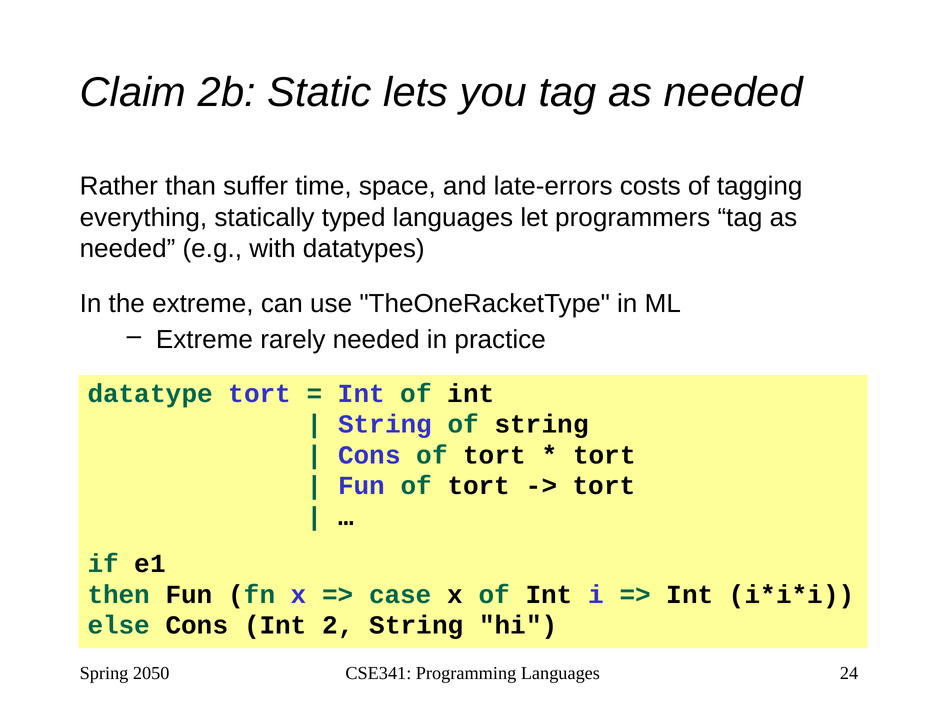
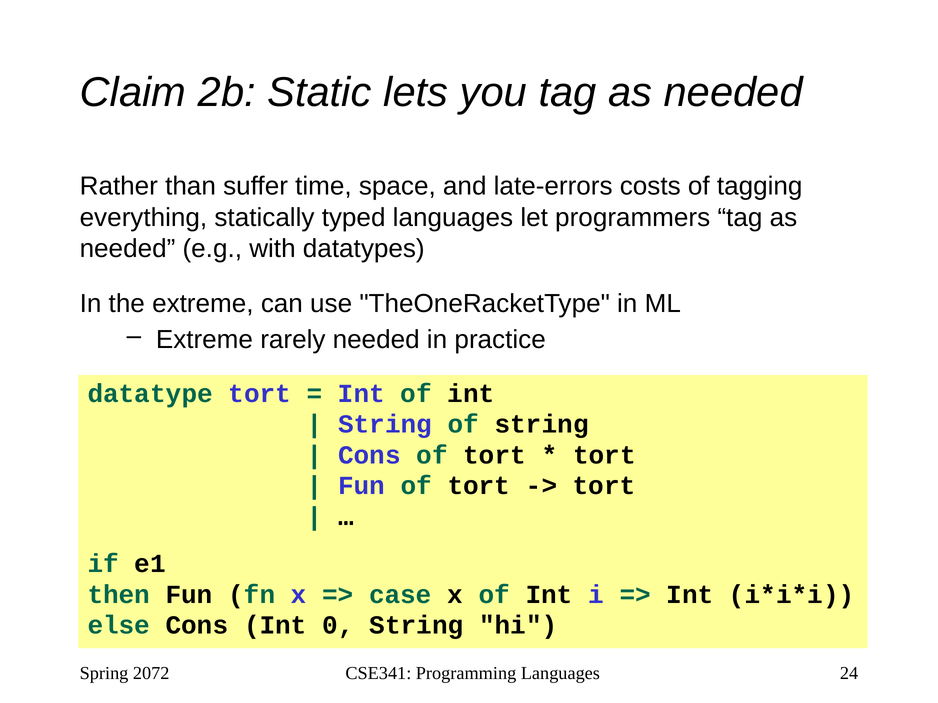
2: 2 -> 0
2050: 2050 -> 2072
